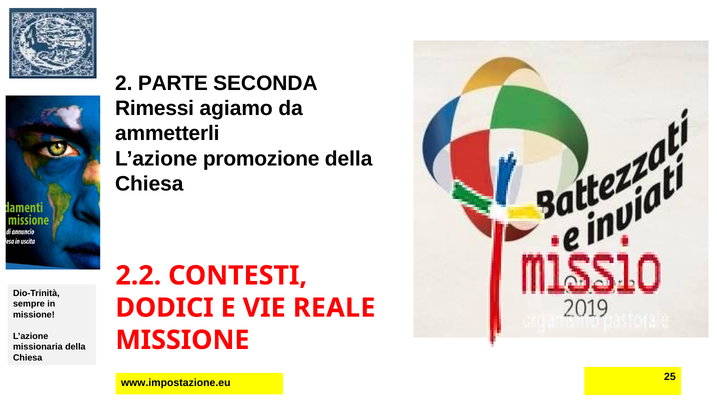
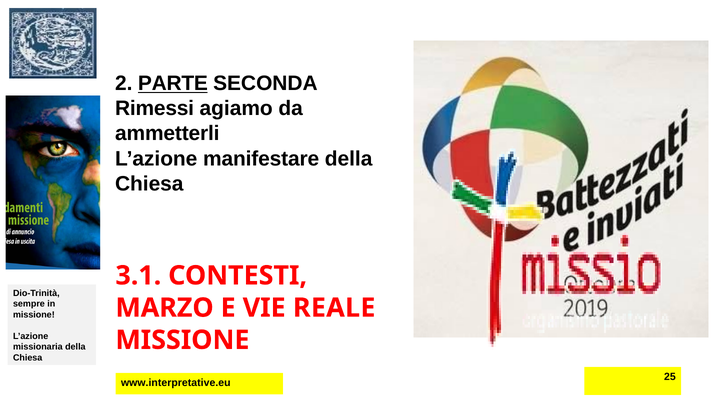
PARTE underline: none -> present
promozione: promozione -> manifestare
2.2: 2.2 -> 3.1
DODICI: DODICI -> MARZO
www.impostazione.eu: www.impostazione.eu -> www.interpretative.eu
